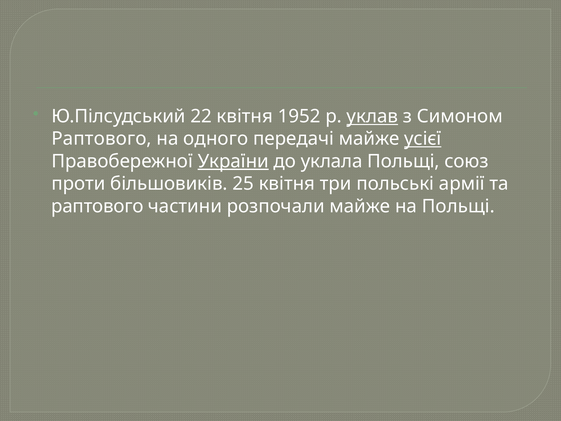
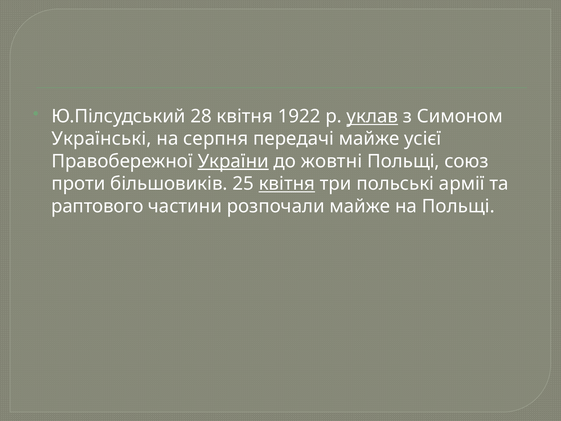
22: 22 -> 28
1952: 1952 -> 1922
Раптового at (102, 139): Раптового -> Українські
одного: одного -> серпня
усієї underline: present -> none
уклала: уклала -> жовтні
квітня at (287, 184) underline: none -> present
